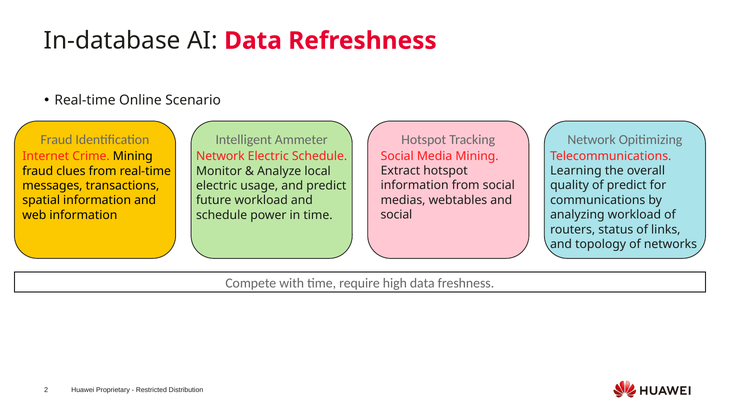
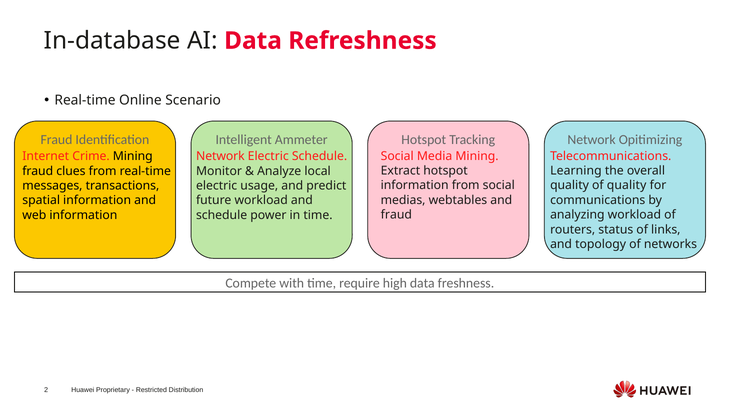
of predict: predict -> quality
social at (396, 215): social -> fraud
